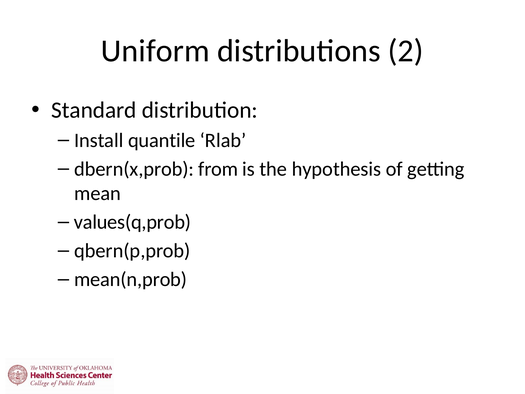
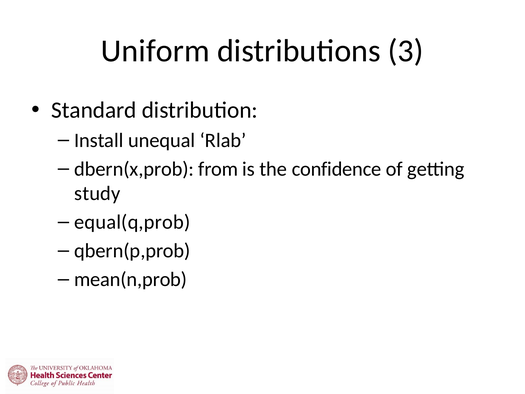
2: 2 -> 3
quantile: quantile -> unequal
hypothesis: hypothesis -> confidence
mean: mean -> study
values(q,prob: values(q,prob -> equal(q,prob
